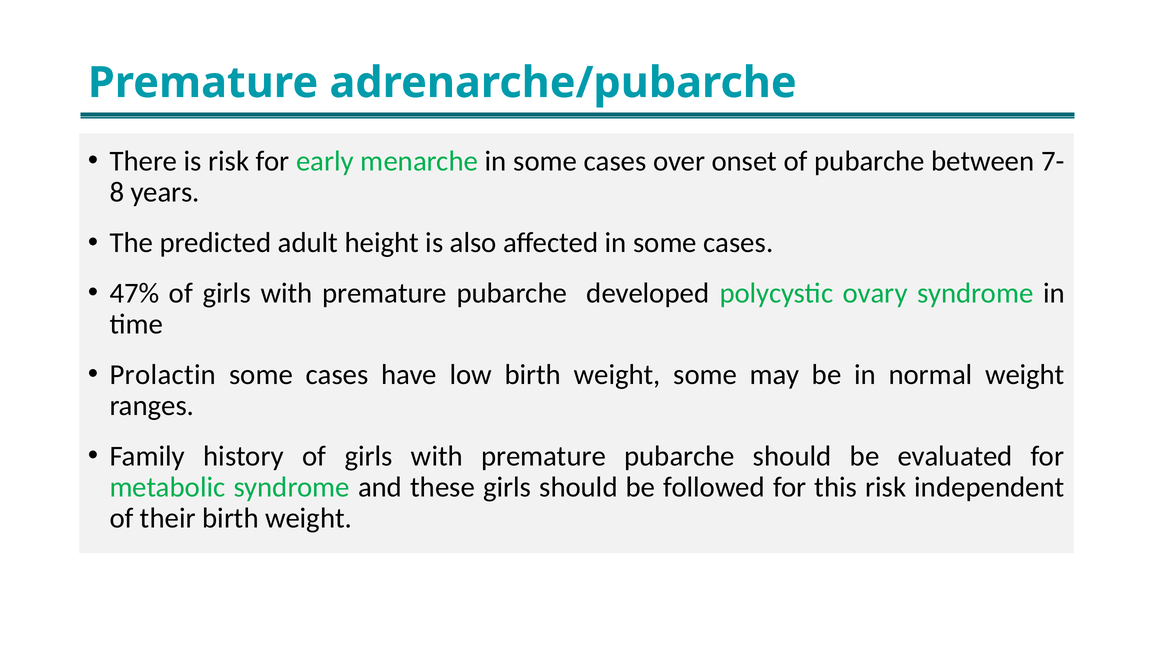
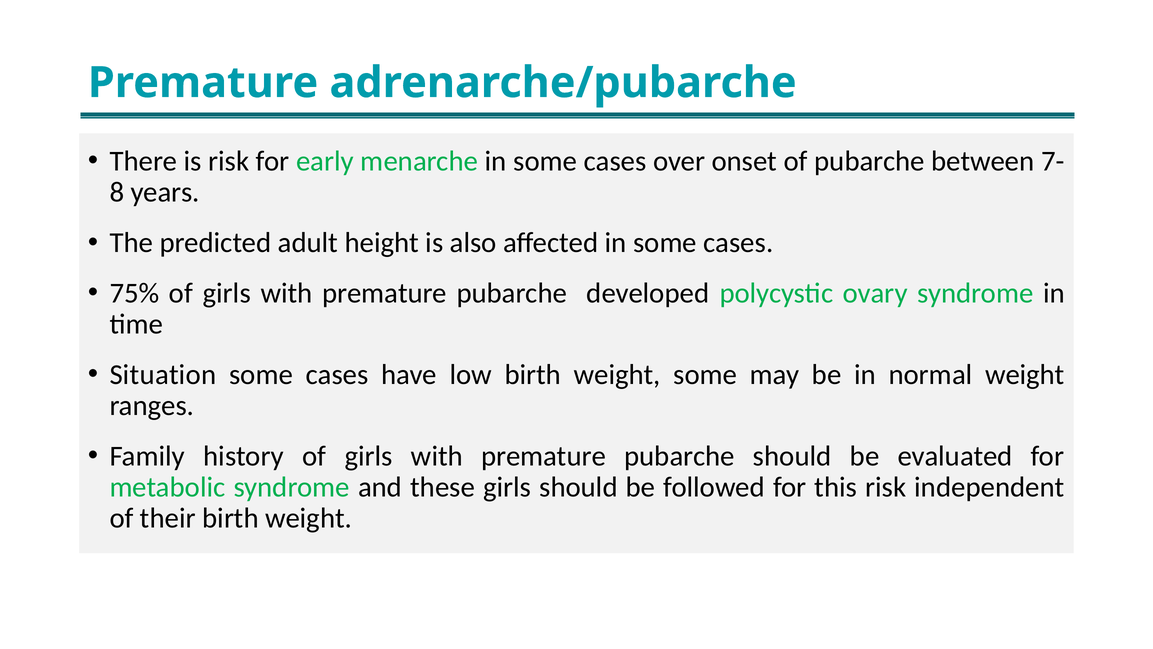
47%: 47% -> 75%
Prolactin: Prolactin -> Situation
